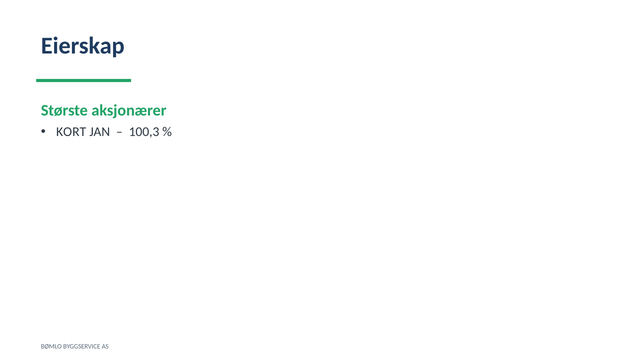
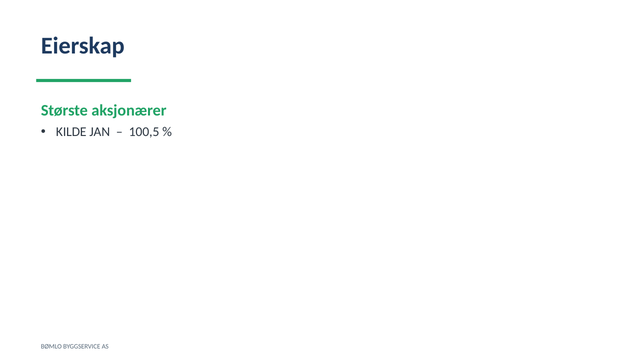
KORT: KORT -> KILDE
100,3: 100,3 -> 100,5
